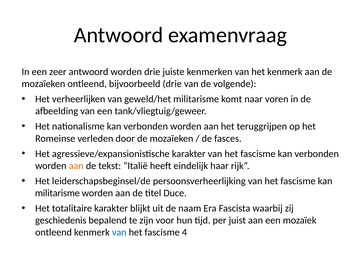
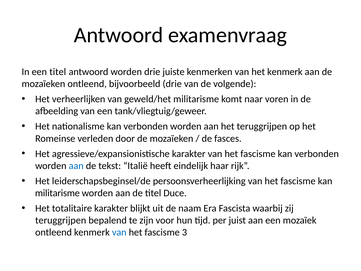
een zeer: zeer -> titel
aan at (76, 166) colour: orange -> blue
geschiedenis at (61, 220): geschiedenis -> teruggrijpen
4: 4 -> 3
